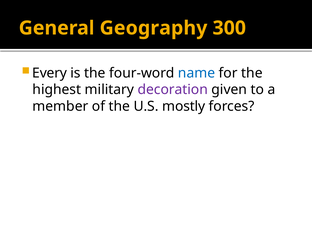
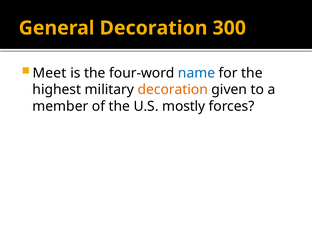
General Geography: Geography -> Decoration
Every: Every -> Meet
decoration at (173, 90) colour: purple -> orange
